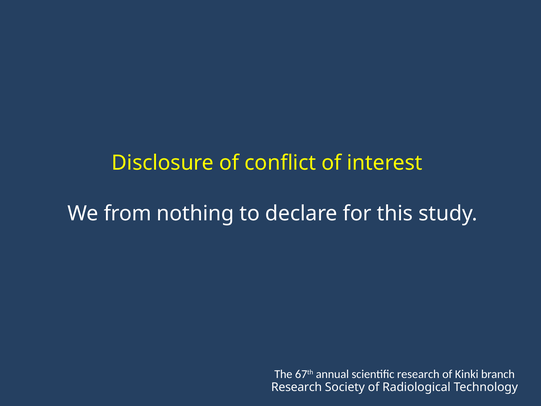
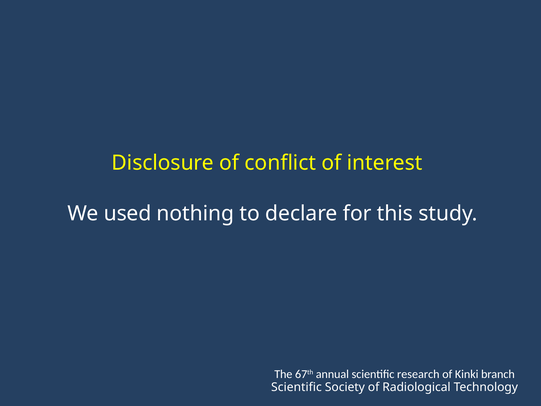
from: from -> used
Research at (297, 387): Research -> Scientific
